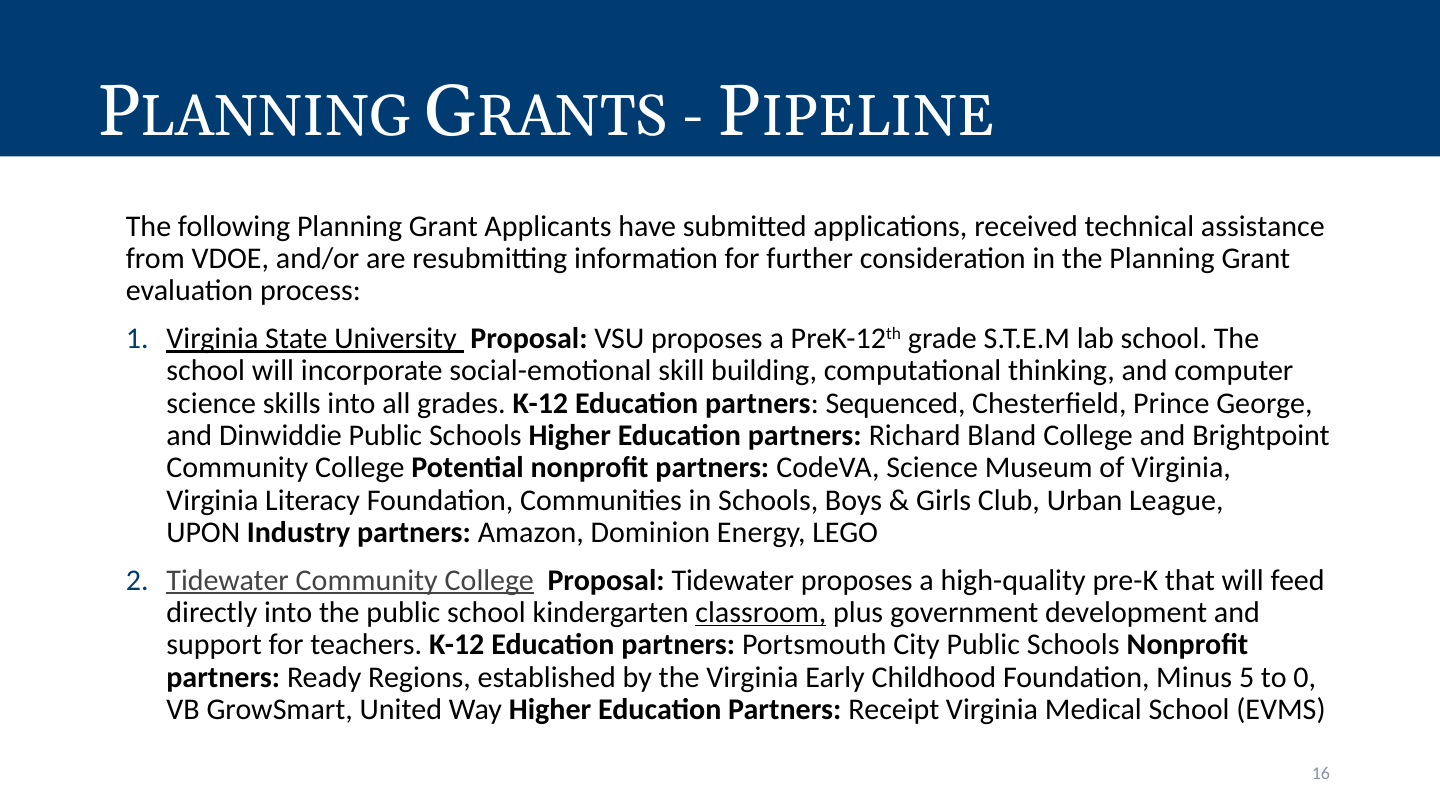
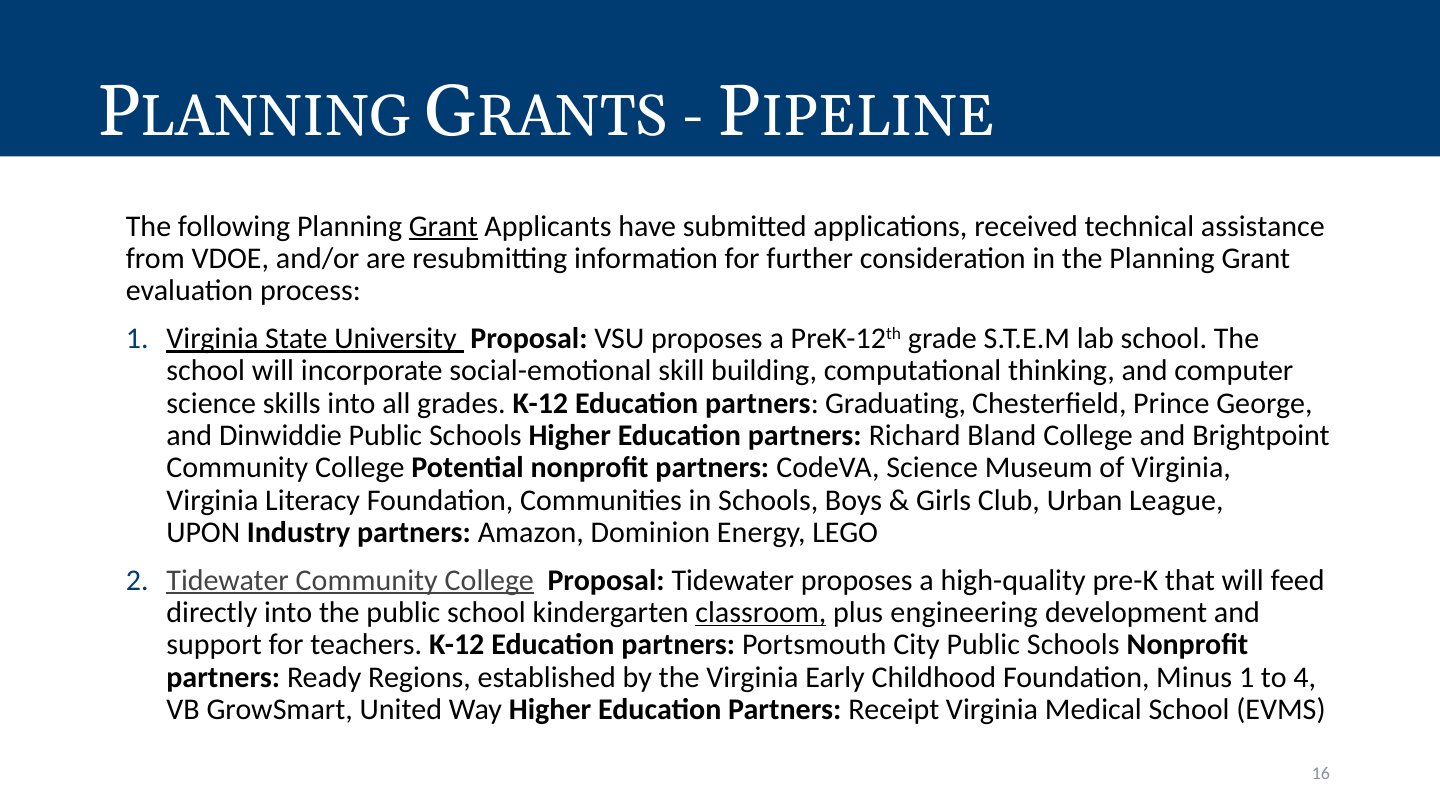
Grant at (443, 226) underline: none -> present
Sequenced: Sequenced -> Graduating
government: government -> engineering
Minus 5: 5 -> 1
0: 0 -> 4
